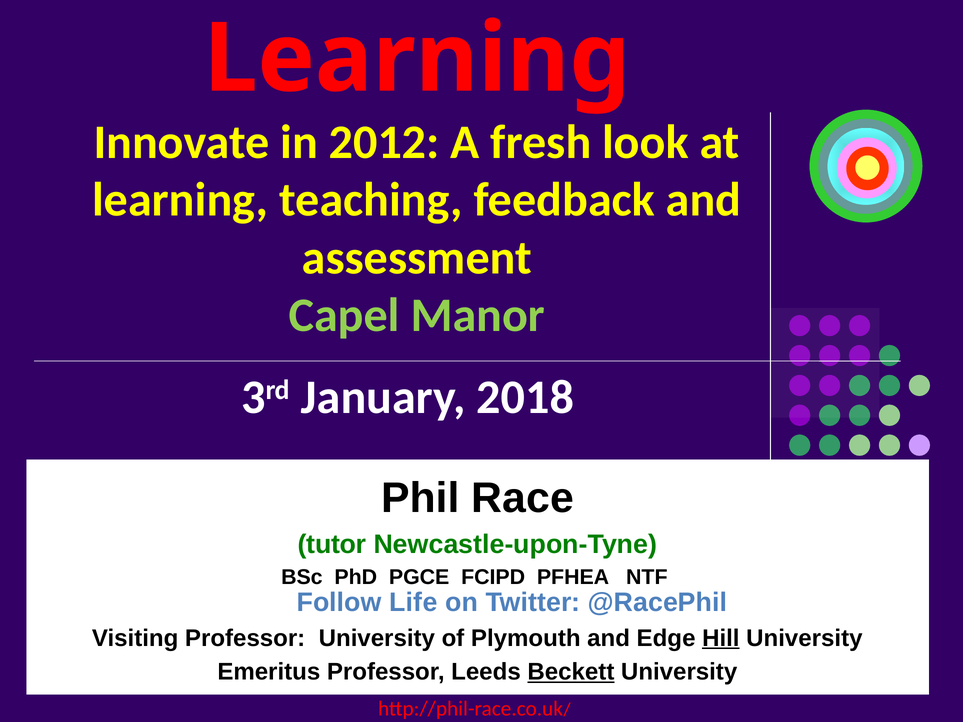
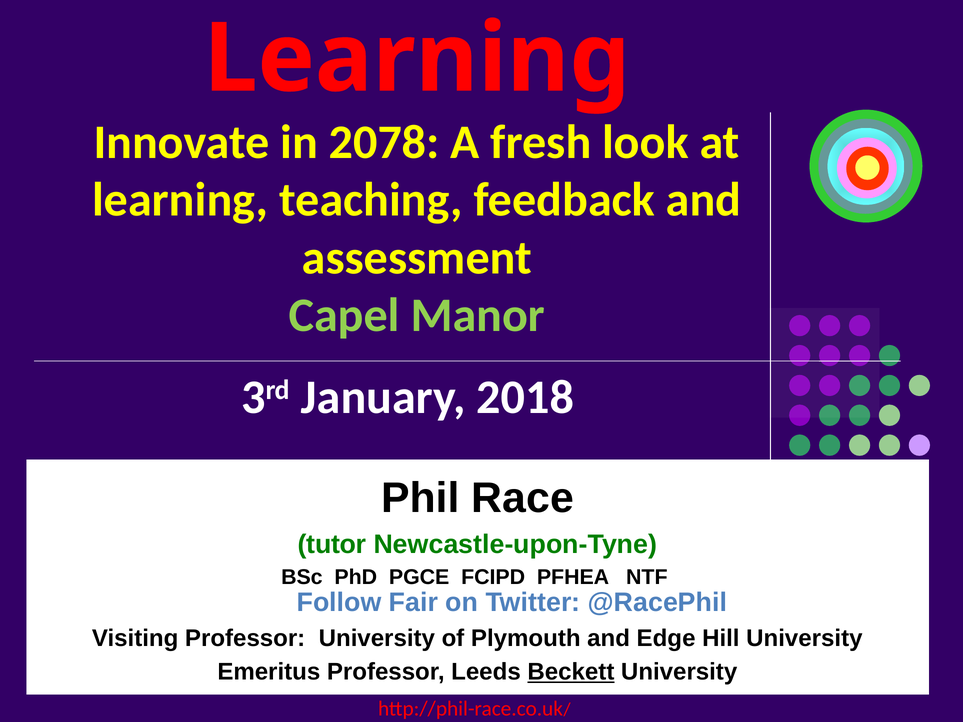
2012: 2012 -> 2078
Life: Life -> Fair
Hill underline: present -> none
